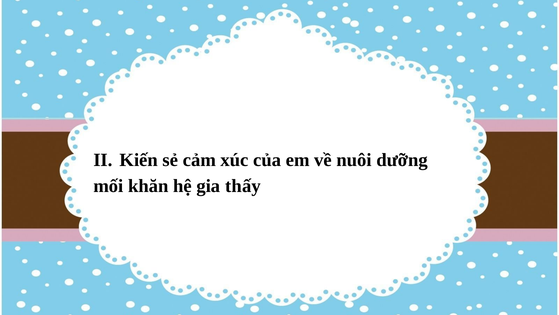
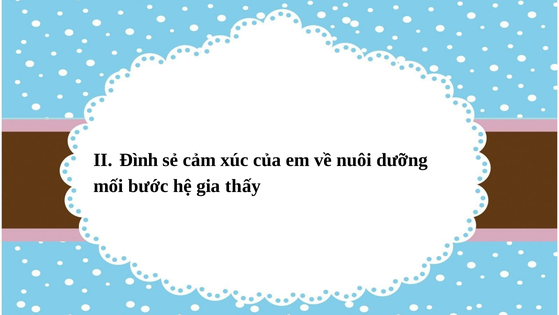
Kiến: Kiến -> Đình
khăn: khăn -> bước
